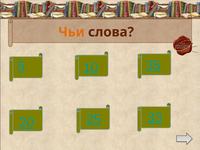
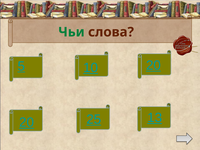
Чьи colour: orange -> green
5 35: 35 -> 20
33: 33 -> 13
